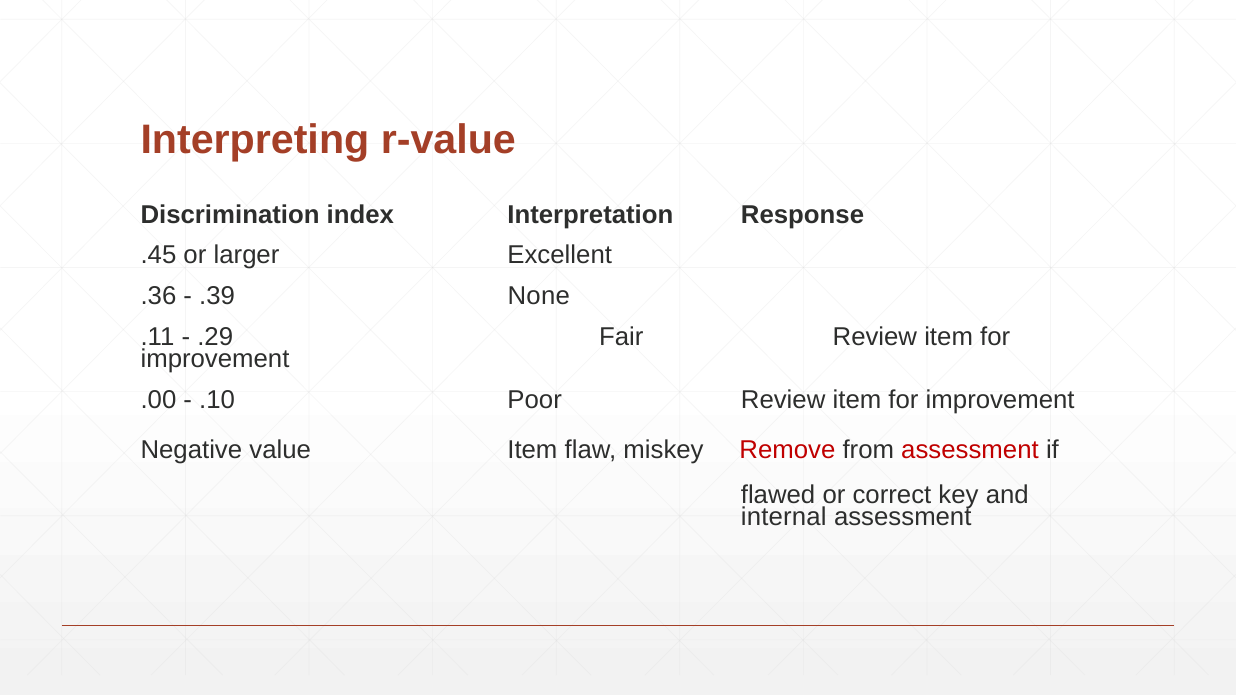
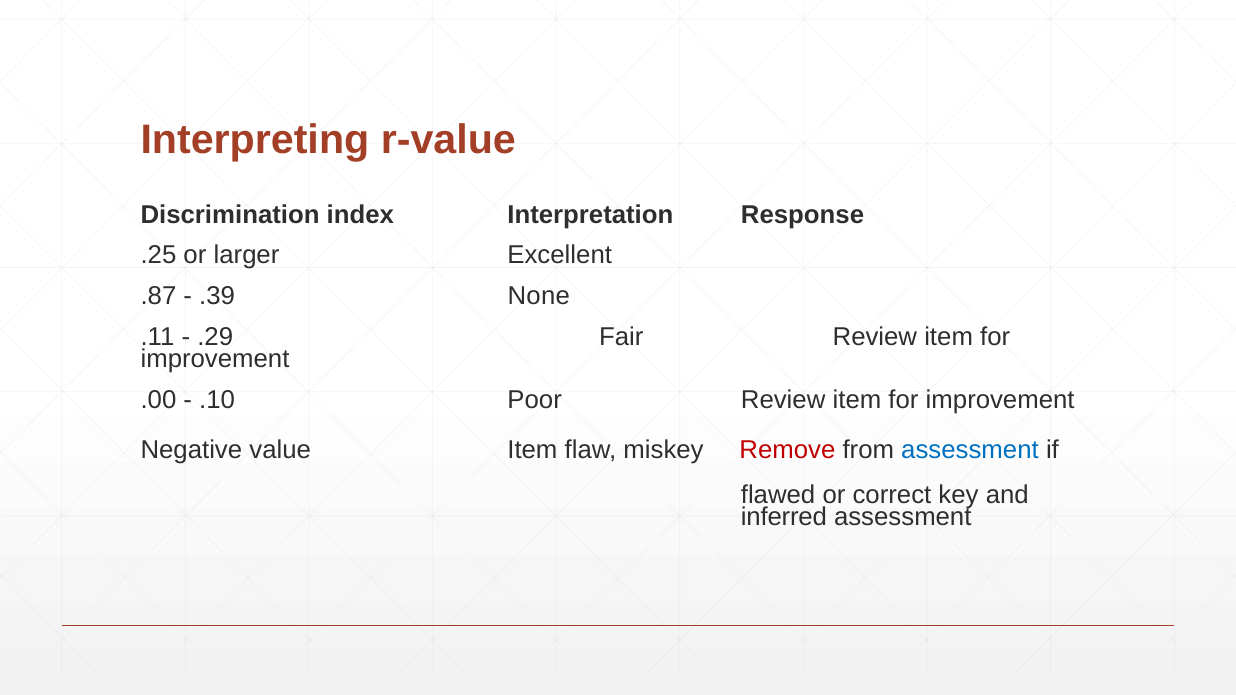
.45: .45 -> .25
.36: .36 -> .87
assessment at (970, 450) colour: red -> blue
internal: internal -> inferred
